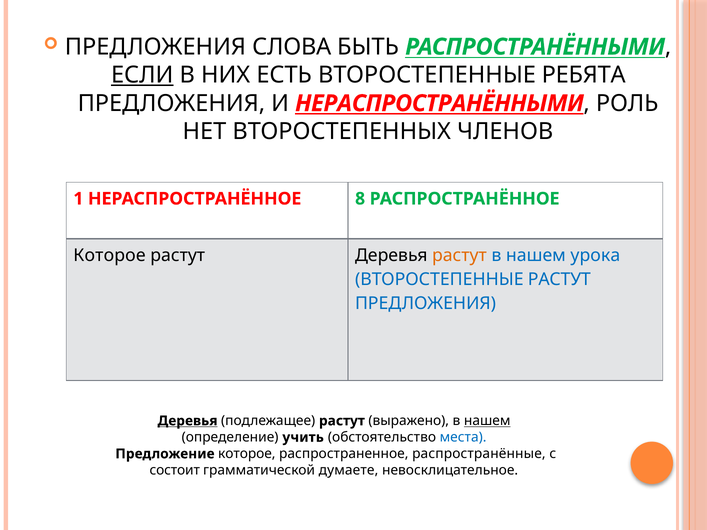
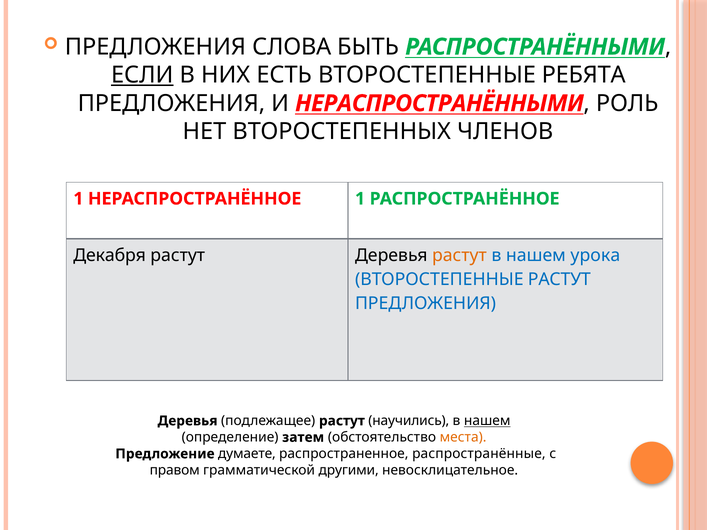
НЕРАСПРОСТРАНЁННЫМИ underline: present -> none
НЕРАСПРОСТРАНЁННОЕ 8: 8 -> 1
Которое at (109, 255): Которое -> Декабря
Деревья at (188, 421) underline: present -> none
выражено: выражено -> научились
учить: учить -> затем
места colour: blue -> orange
Предложение которое: которое -> думаете
состоит: состоит -> правом
думаете: думаете -> другими
